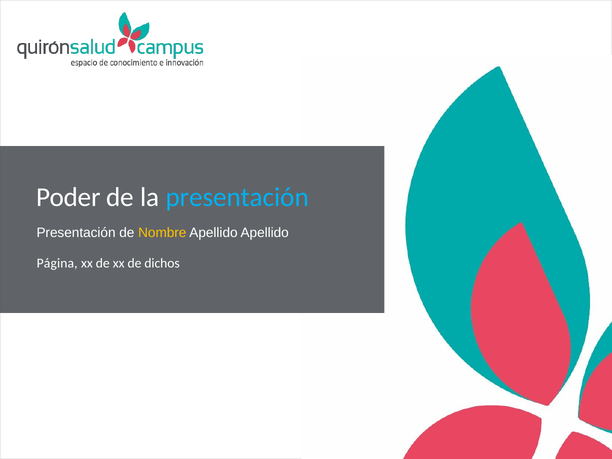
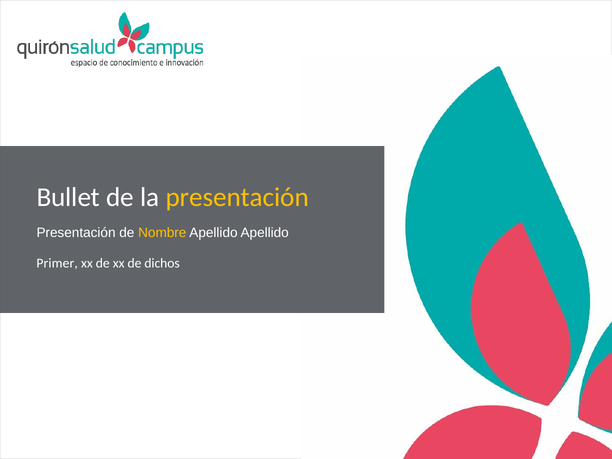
Poder: Poder -> Bullet
presentación at (237, 197) colour: light blue -> yellow
Página: Página -> Primer
